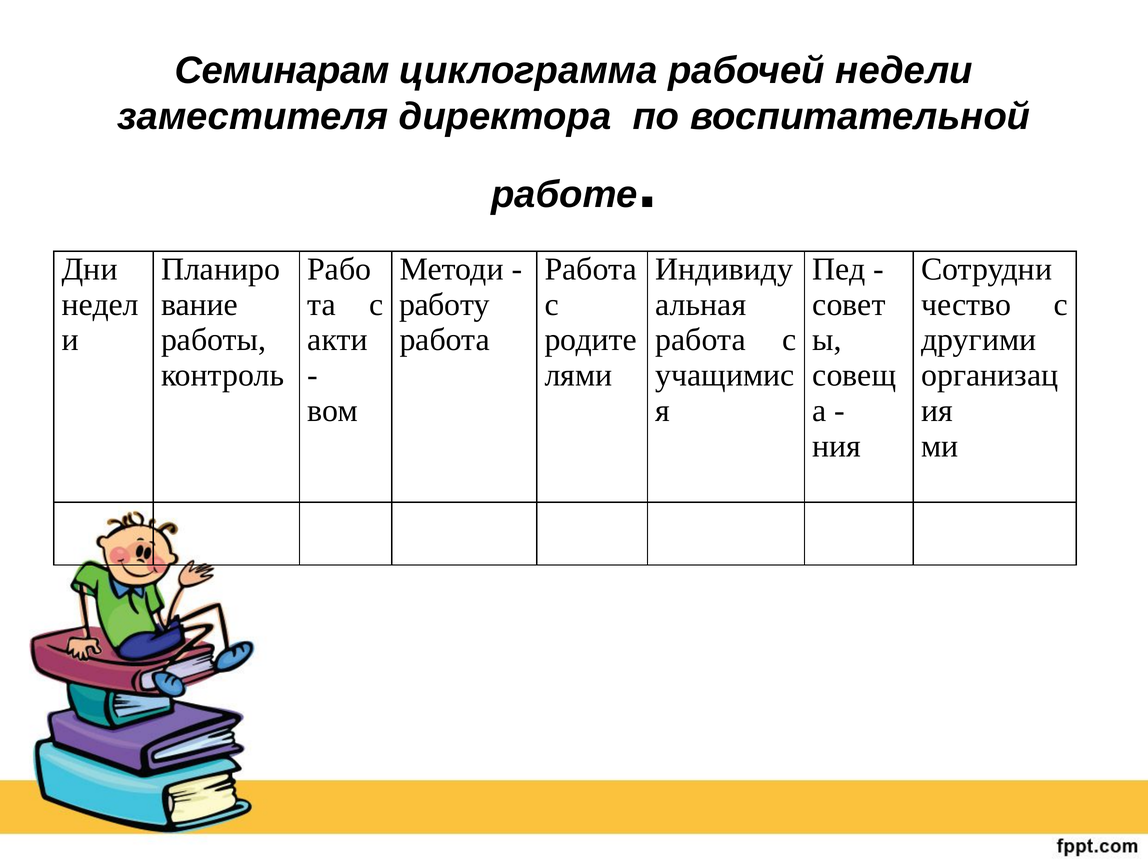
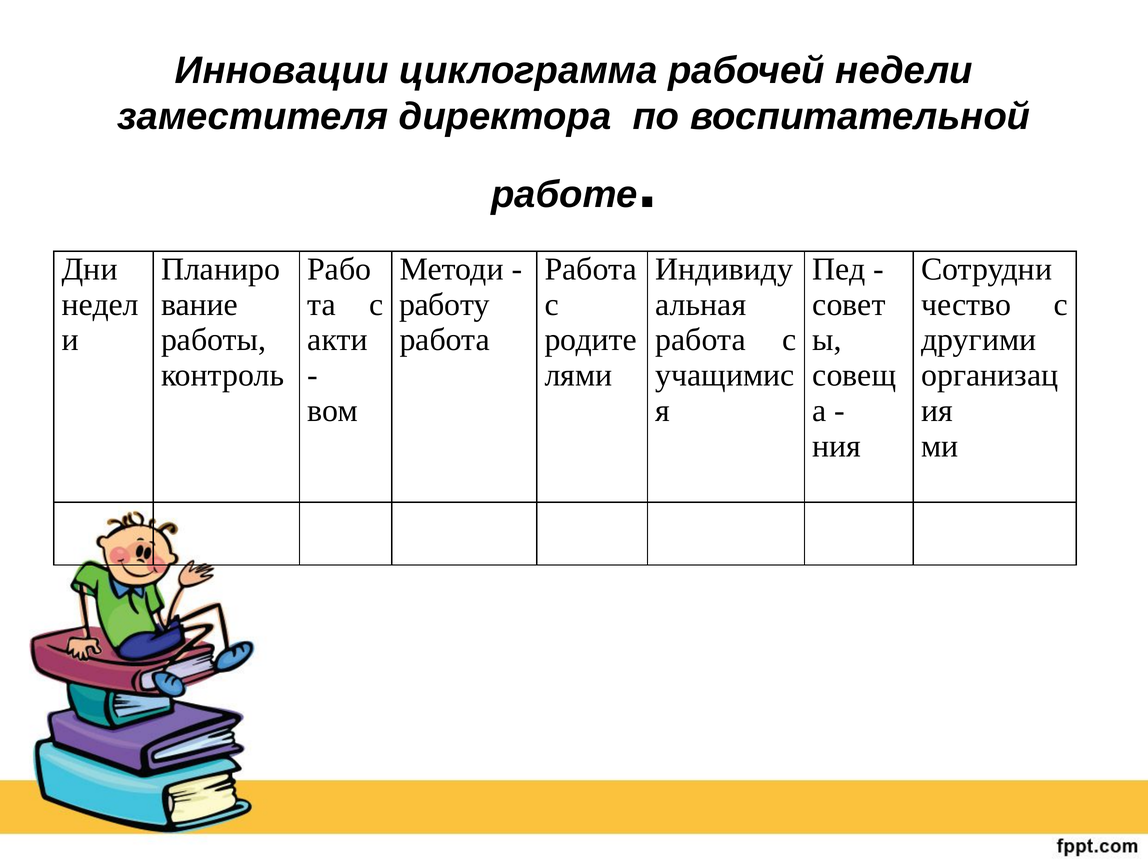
Семинарам: Семинарам -> Инновации
